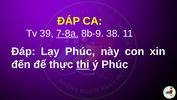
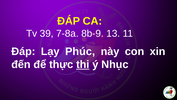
7-8a underline: present -> none
38: 38 -> 13
ý Phúc: Phúc -> Nhục
